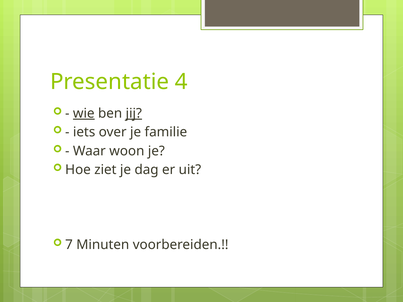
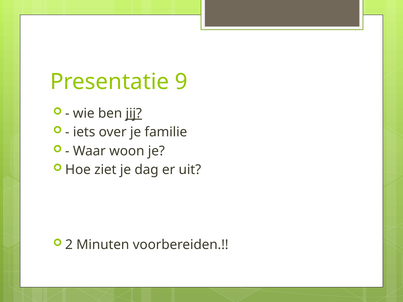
4: 4 -> 9
wie underline: present -> none
7: 7 -> 2
